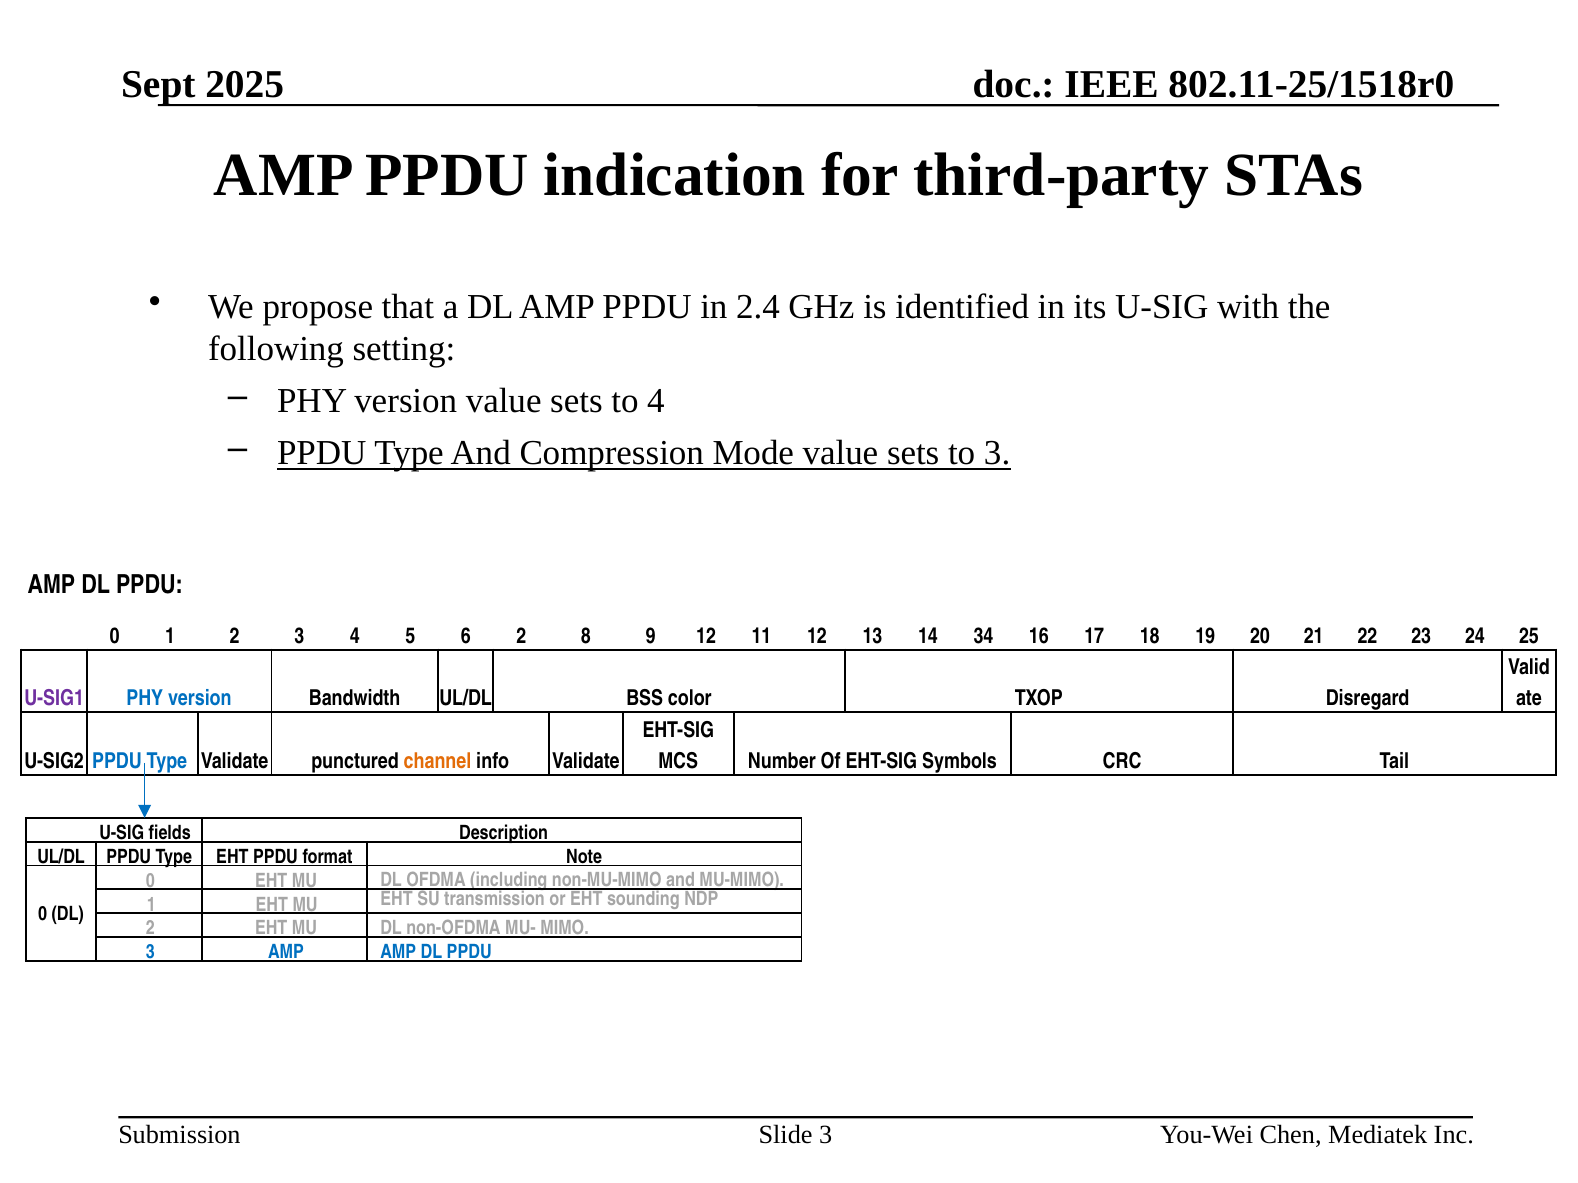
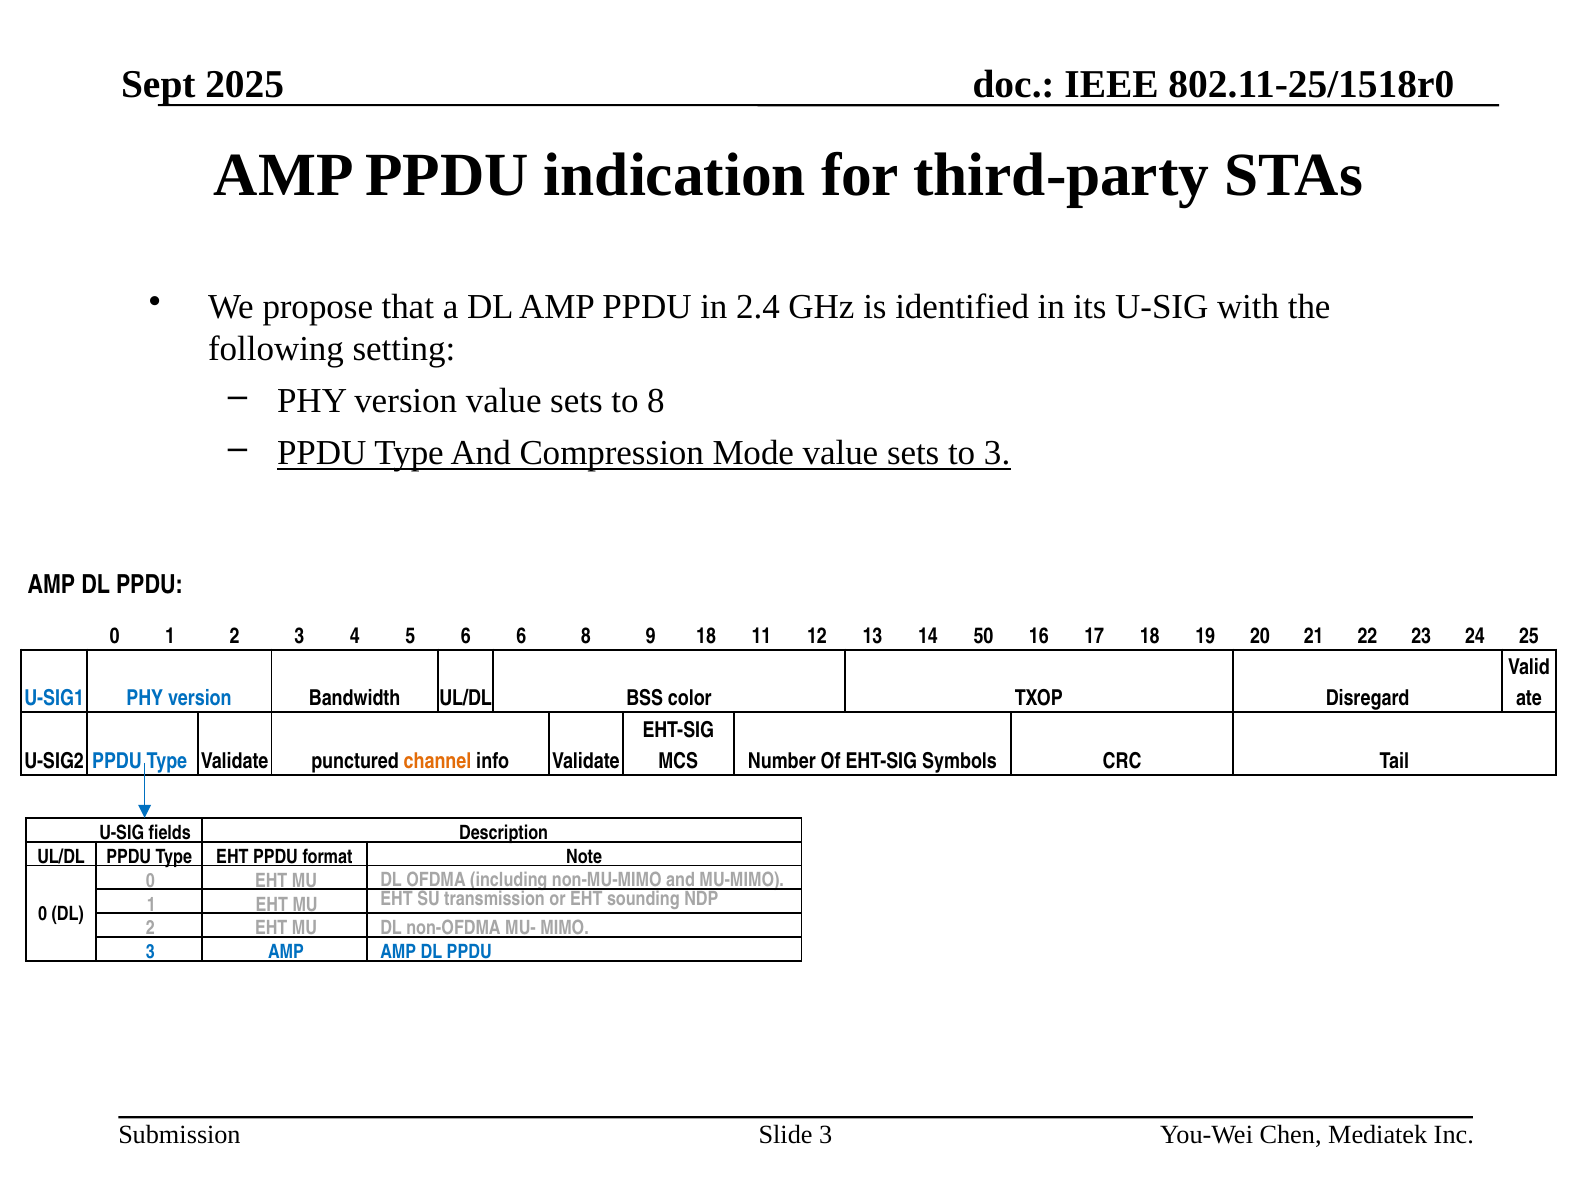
to 4: 4 -> 8
6 2: 2 -> 6
9 12: 12 -> 18
34: 34 -> 50
U-SIG1 colour: purple -> blue
